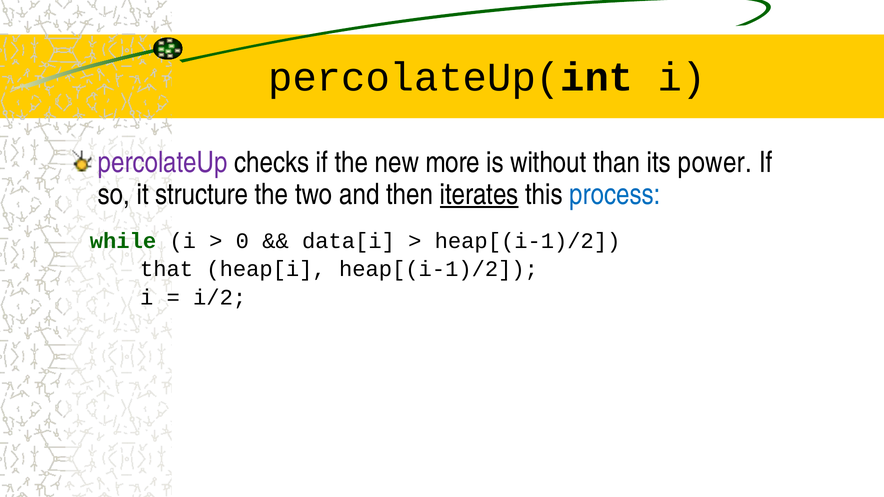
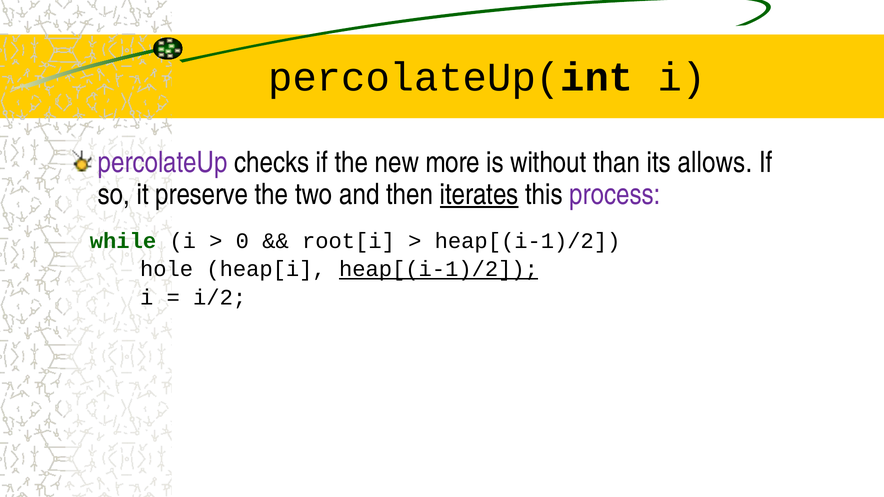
power: power -> allows
structure: structure -> preserve
process colour: blue -> purple
data[i: data[i -> root[i
that: that -> hole
heap[(i-1)/2 at (438, 269) underline: none -> present
